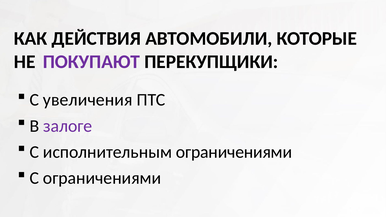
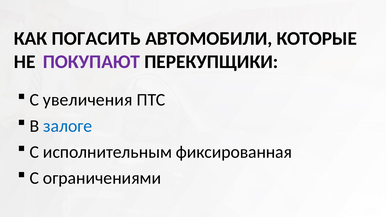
ДЕЙСТВИЯ: ДЕЙСТВИЯ -> ПОГАСИТЬ
залоге colour: purple -> blue
исполнительным ограничениями: ограничениями -> фиксированная
